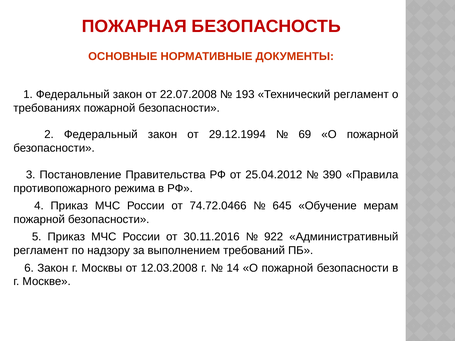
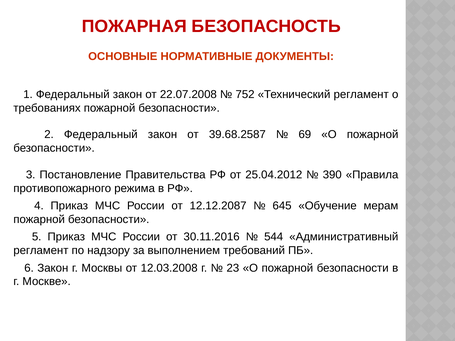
193: 193 -> 752
29.12.1994: 29.12.1994 -> 39.68.2587
74.72.0466: 74.72.0466 -> 12.12.2087
922: 922 -> 544
14: 14 -> 23
